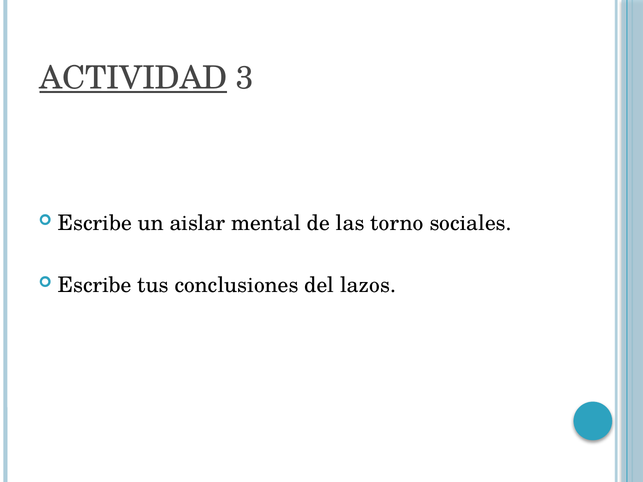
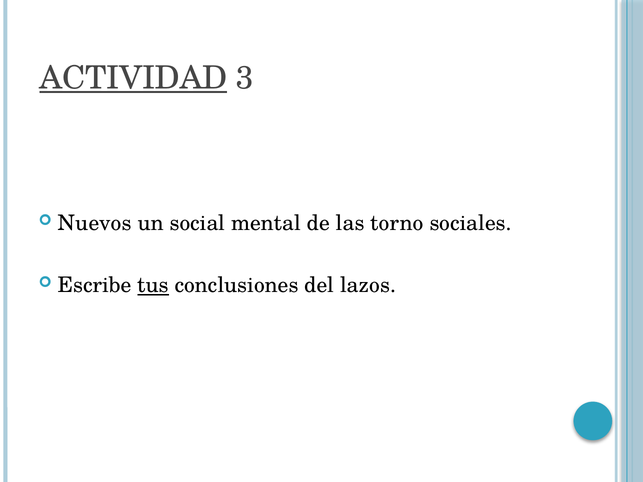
Escribe at (95, 223): Escribe -> Nuevos
aislar: aislar -> social
tus underline: none -> present
